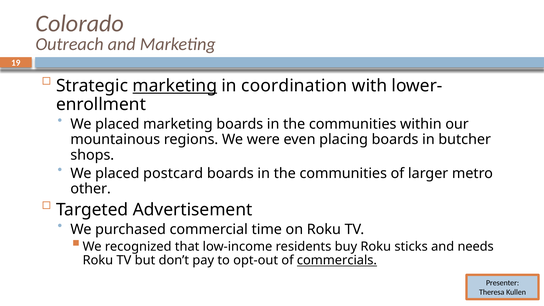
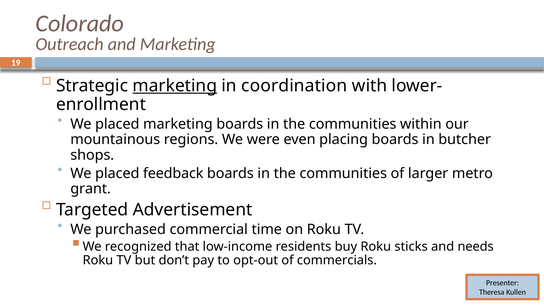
postcard: postcard -> feedback
other: other -> grant
commercials underline: present -> none
